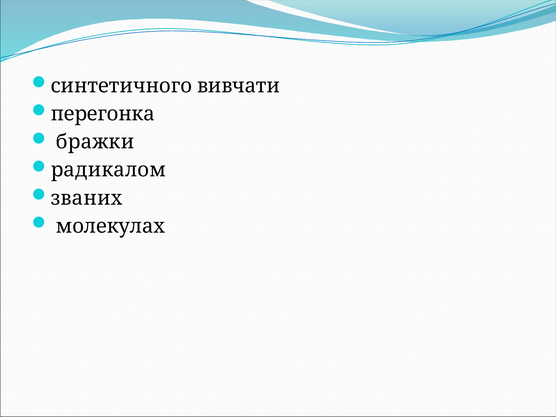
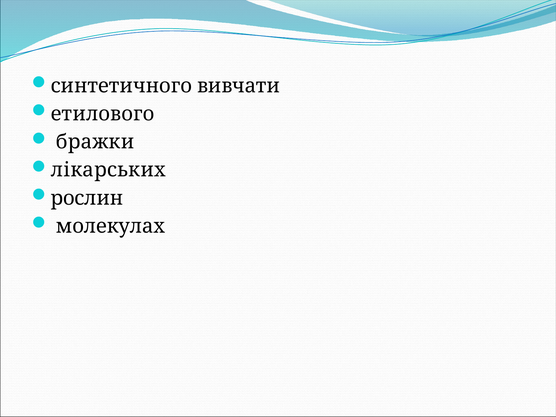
перегонка: перегонка -> етилового
радикалом: радикалом -> лікарських
званих: званих -> рослин
